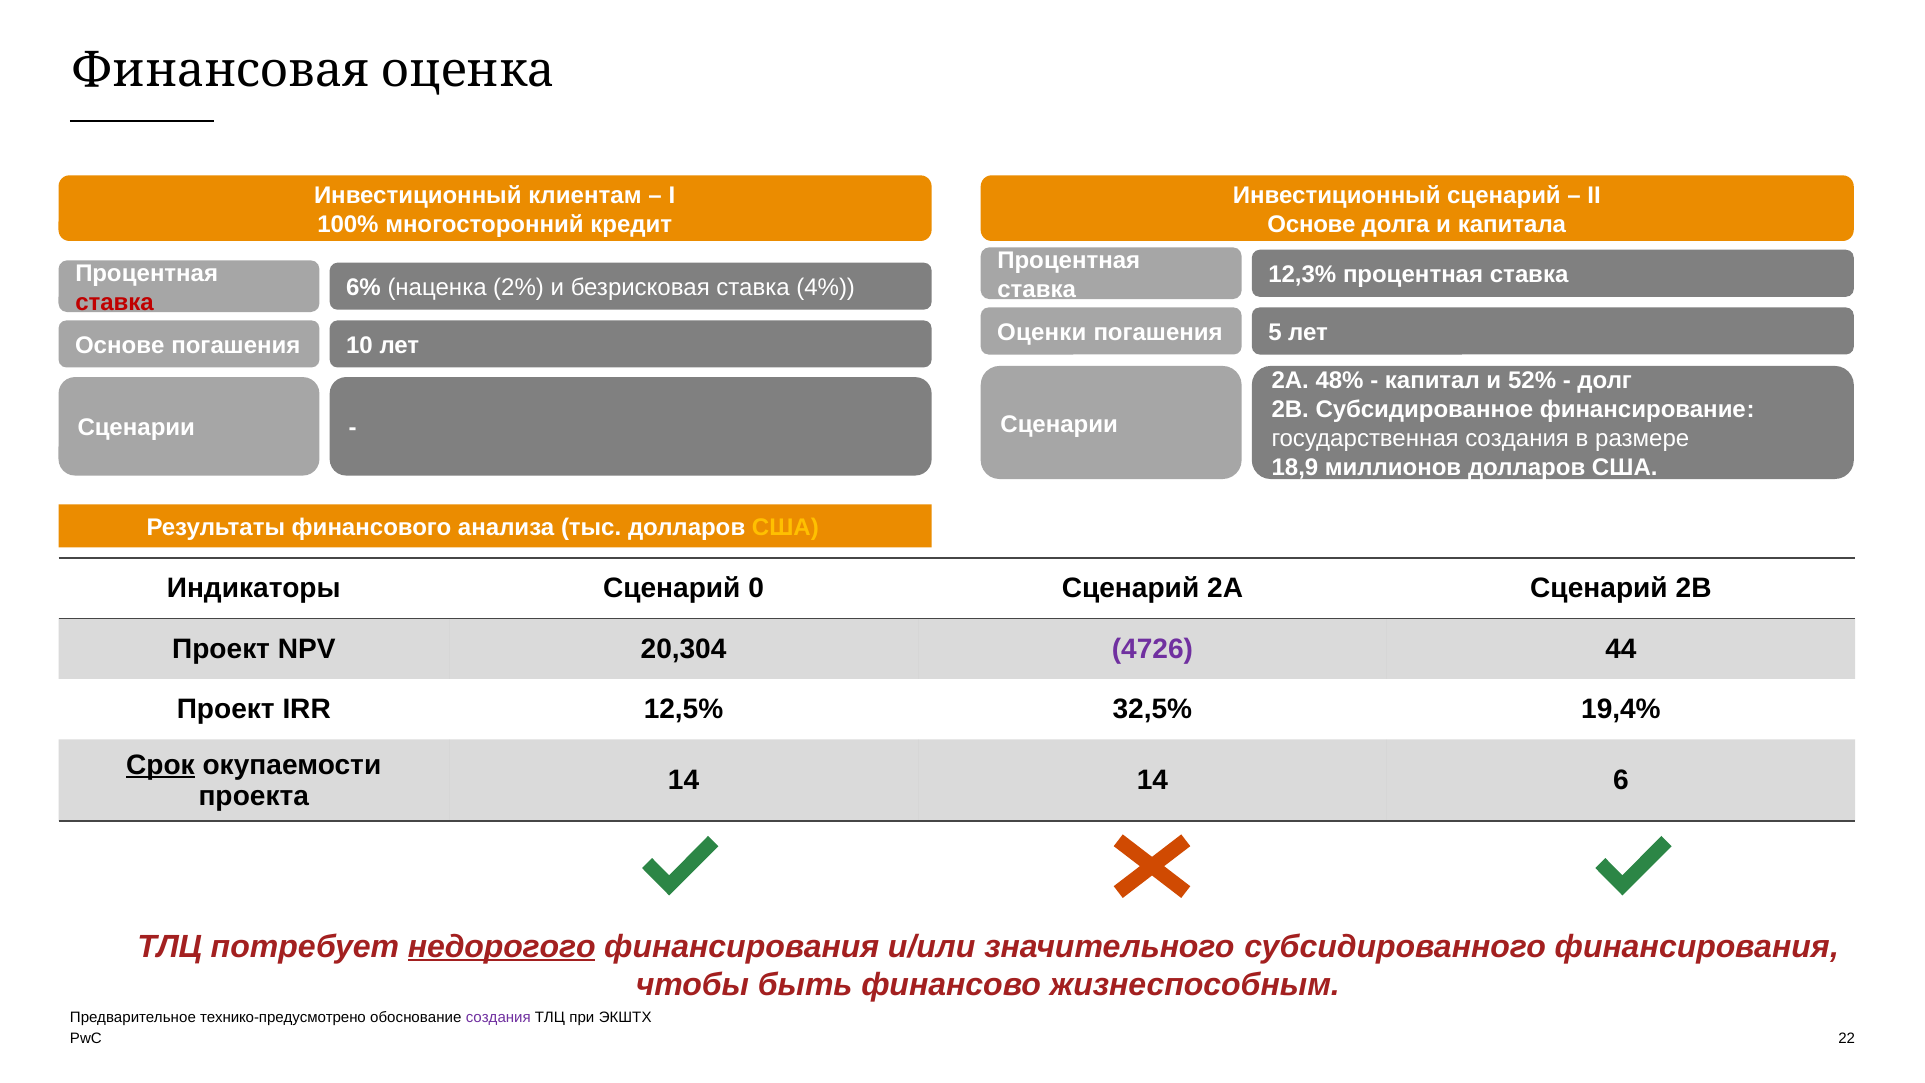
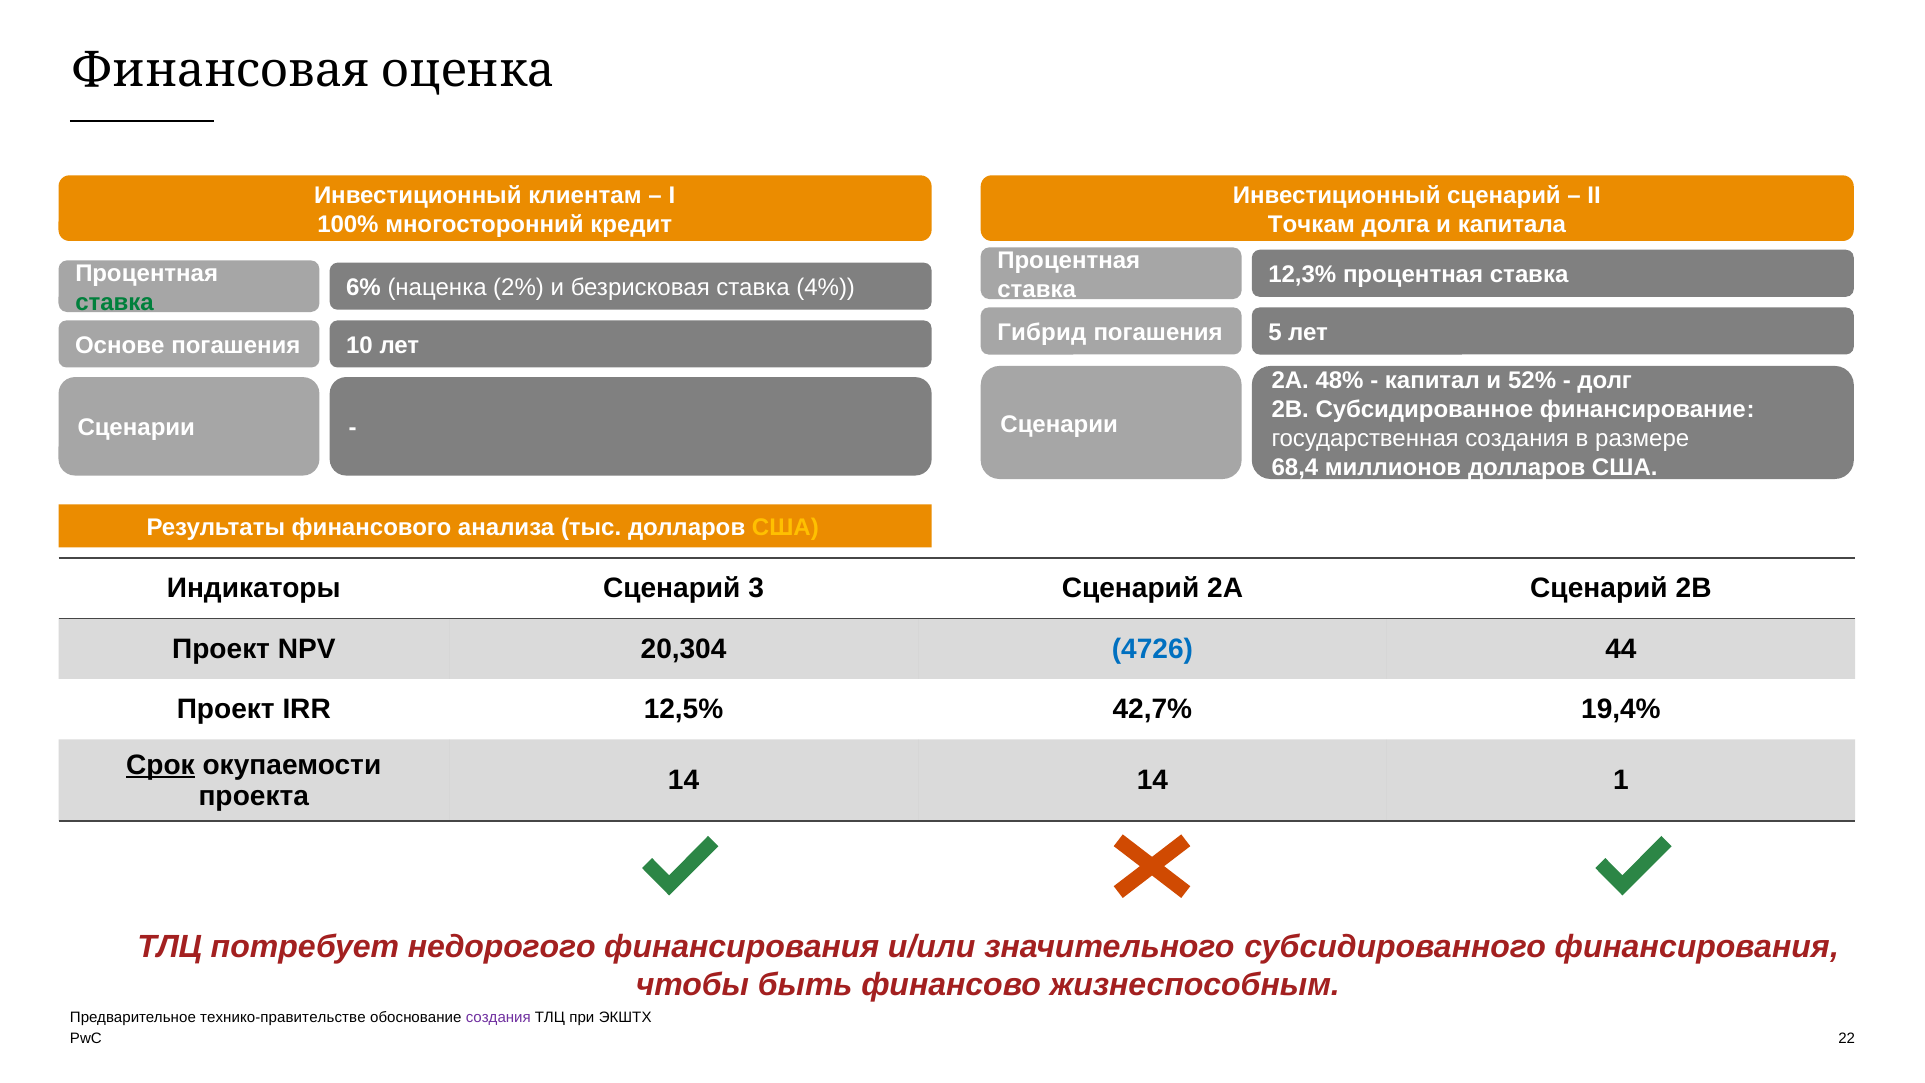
Основе at (1312, 224): Основе -> Точкам
ставка at (115, 302) colour: red -> green
Оценки: Оценки -> Гибрид
18,9: 18,9 -> 68,4
0: 0 -> 3
4726 colour: purple -> blue
32,5%: 32,5% -> 42,7%
6: 6 -> 1
недорогого underline: present -> none
технико-предусмотрено: технико-предусмотрено -> технико-правительстве
